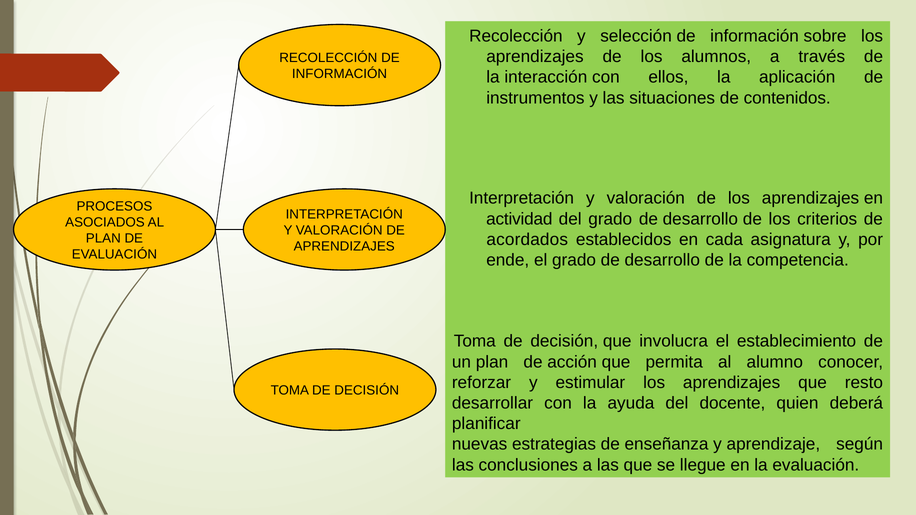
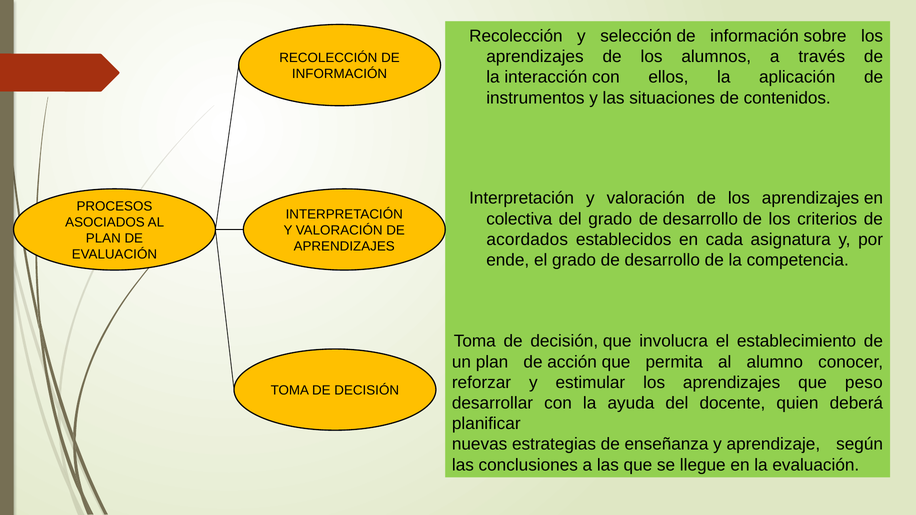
actividad: actividad -> colectiva
resto: resto -> peso
